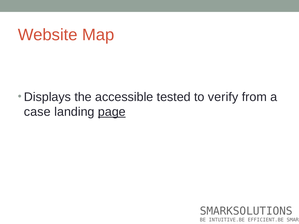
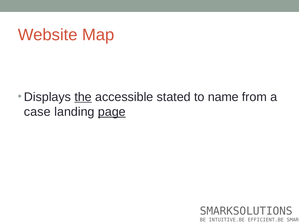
the underline: none -> present
tested: tested -> stated
verify: verify -> name
